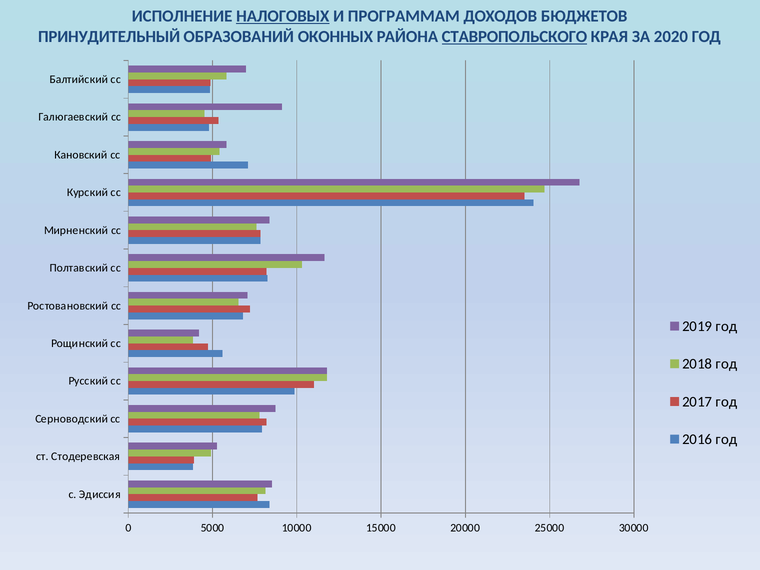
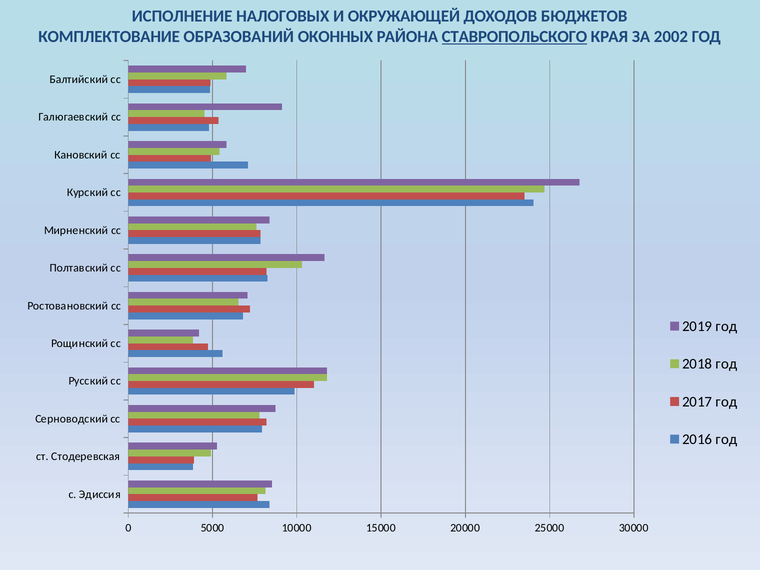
НАЛОГОВЫХ underline: present -> none
ПРОГРАММАМ: ПРОГРАММАМ -> ОКРУЖАЮЩЕЙ
ПРИНУДИТЕЛЬНЫЙ: ПРИНУДИТЕЛЬНЫЙ -> КОМПЛЕКТОВАНИЕ
2020: 2020 -> 2002
